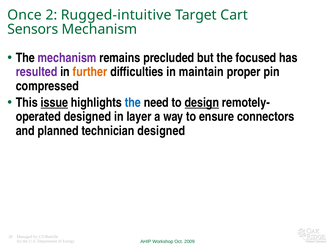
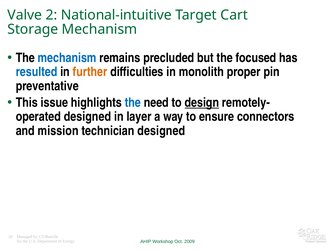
Once: Once -> Valve
Rugged-intuitive: Rugged-intuitive -> National-intuitive
Sensors: Sensors -> Storage
mechanism at (67, 58) colour: purple -> blue
resulted colour: purple -> blue
maintain: maintain -> monolith
compressed: compressed -> preventative
issue underline: present -> none
planned: planned -> mission
